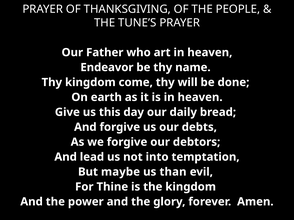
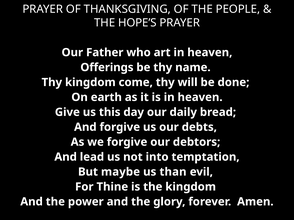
TUNE’S: TUNE’S -> HOPE’S
Endeavor: Endeavor -> Offerings
